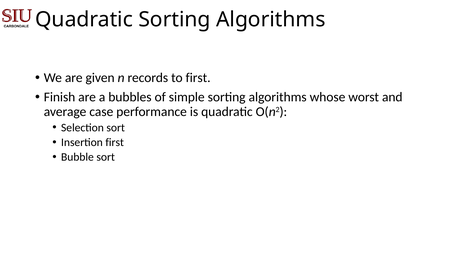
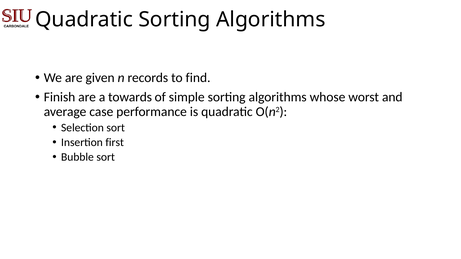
to first: first -> find
bubbles: bubbles -> towards
